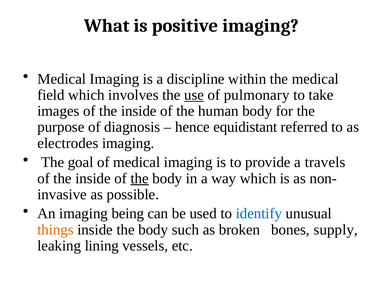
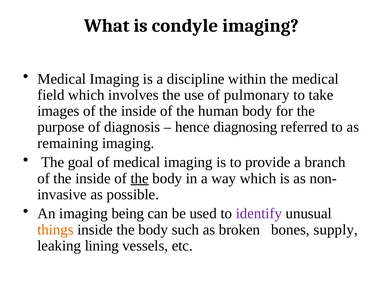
positive: positive -> condyle
use underline: present -> none
equidistant: equidistant -> diagnosing
electrodes: electrodes -> remaining
travels: travels -> branch
identify colour: blue -> purple
